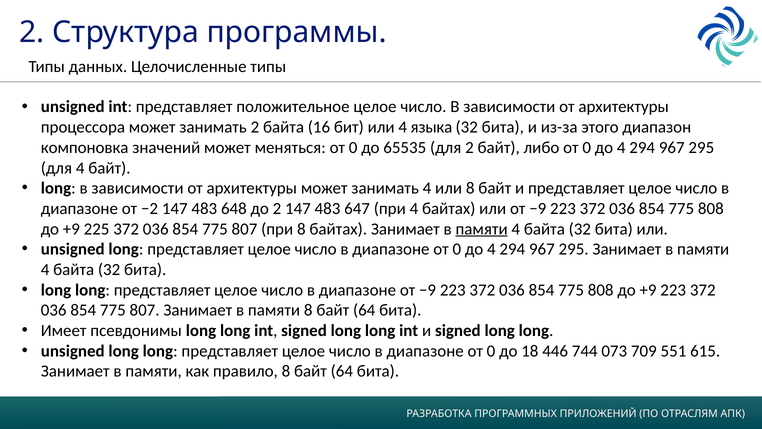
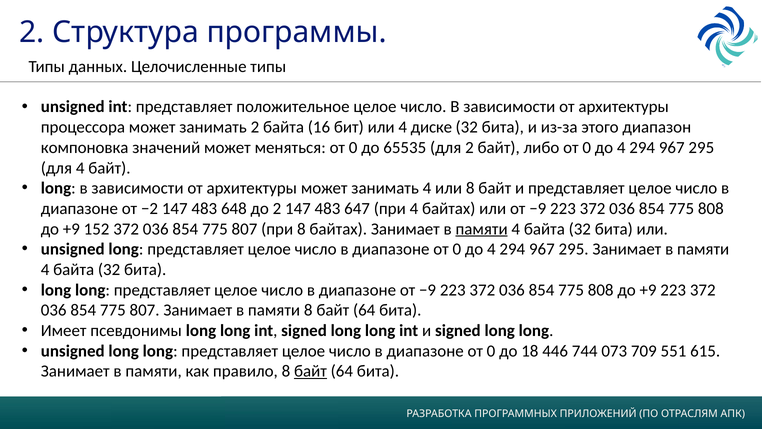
языка: языка -> диске
225: 225 -> 152
байт at (310, 371) underline: none -> present
